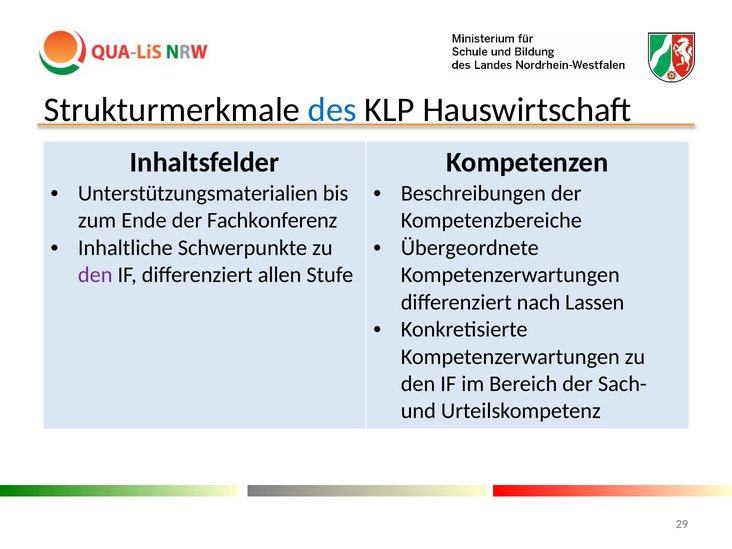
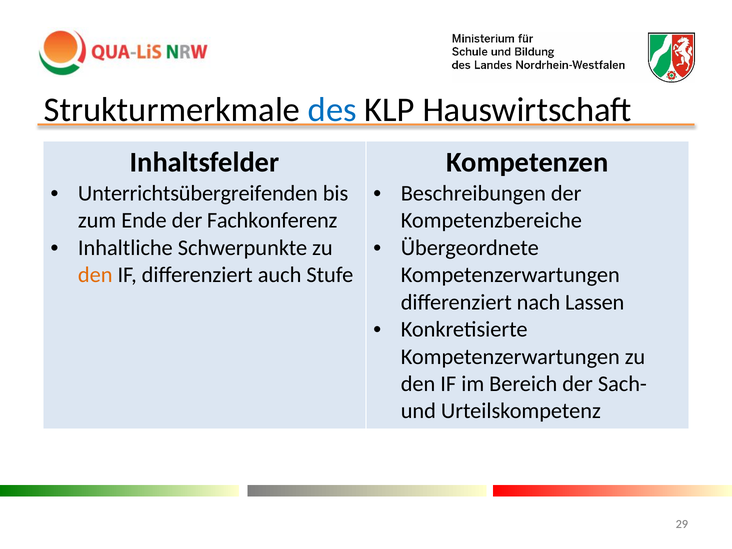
Unterstützungsmaterialien: Unterstützungsmaterialien -> Unterrichtsübergreifenden
den at (95, 275) colour: purple -> orange
allen: allen -> auch
